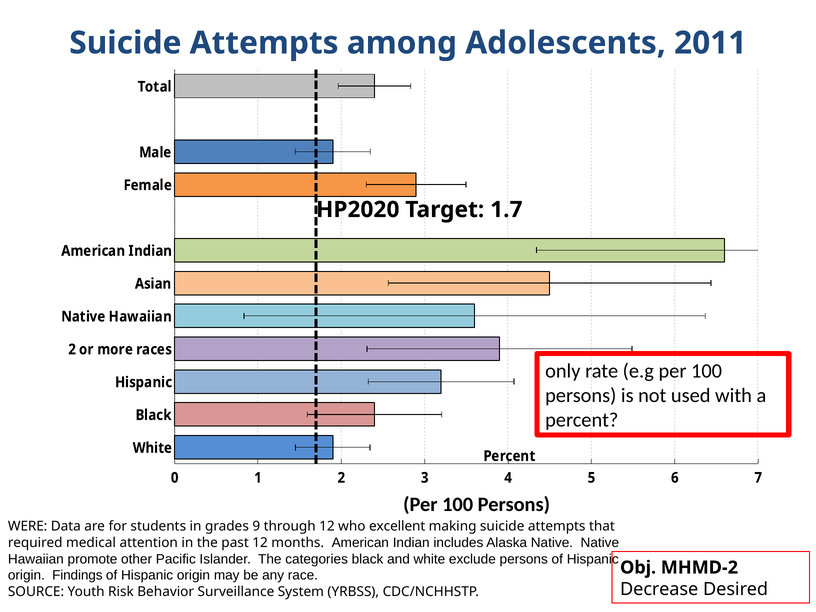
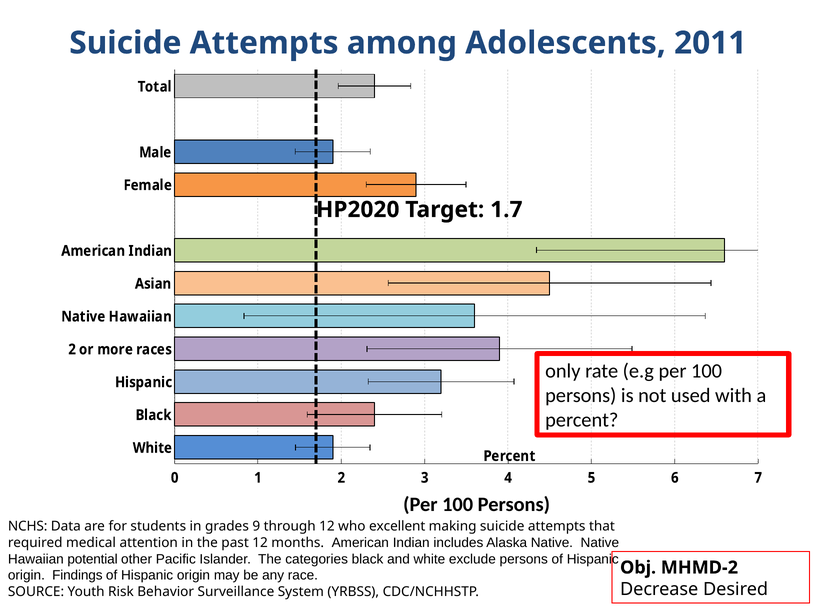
WERE: WERE -> NCHS
promote: promote -> potential
